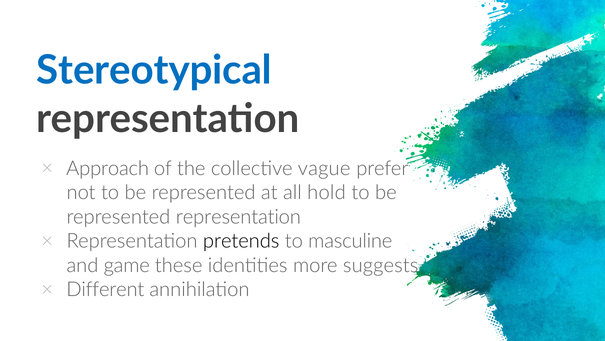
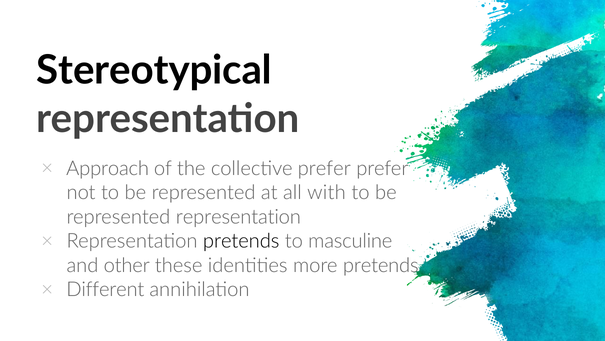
Stereotypical colour: blue -> black
collective vague: vague -> prefer
hold: hold -> with
game: game -> other
more suggests: suggests -> pretends
